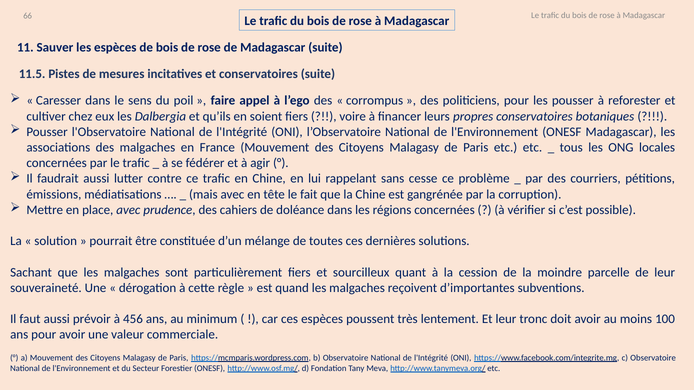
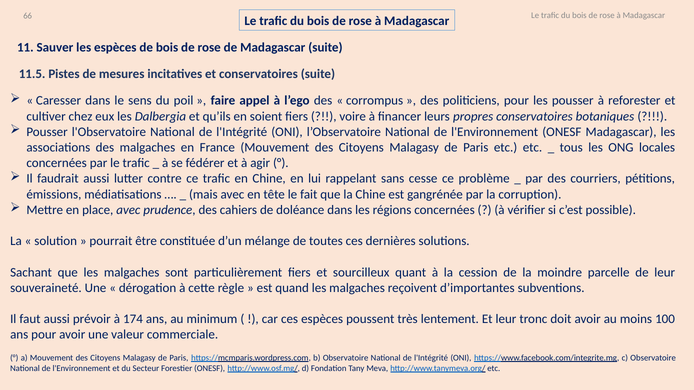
456: 456 -> 174
